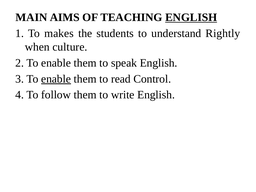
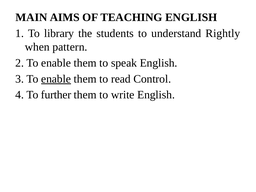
ENGLISH at (191, 17) underline: present -> none
makes: makes -> library
culture: culture -> pattern
follow: follow -> further
